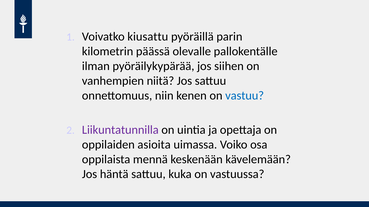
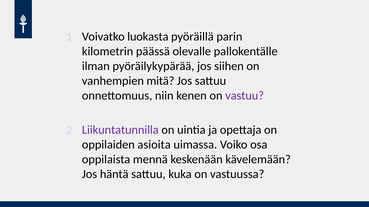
kiusattu: kiusattu -> luokasta
niitä: niitä -> mitä
vastuu colour: blue -> purple
